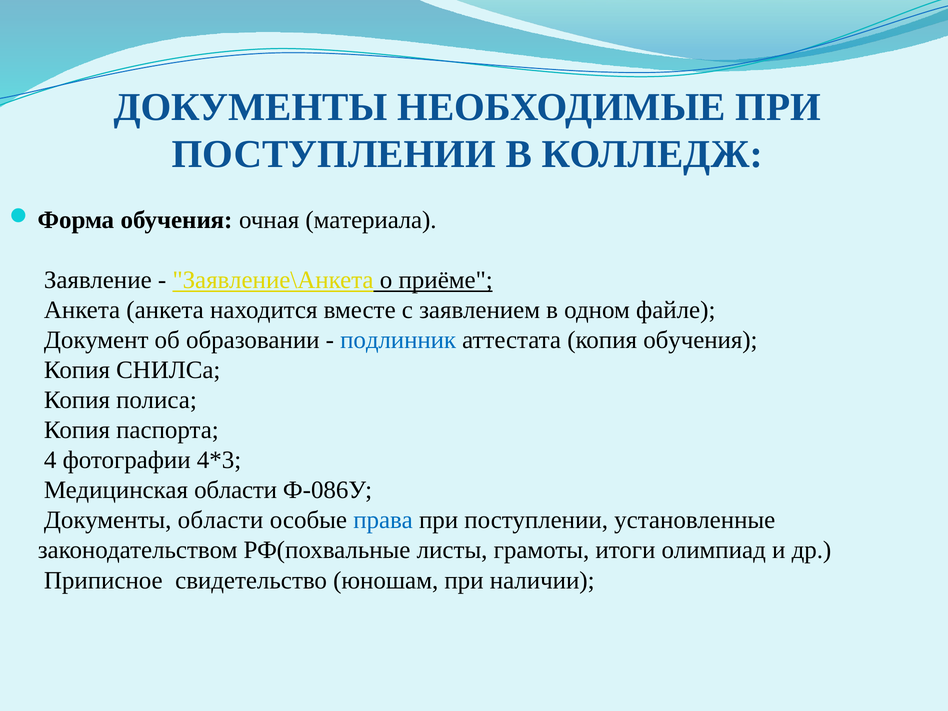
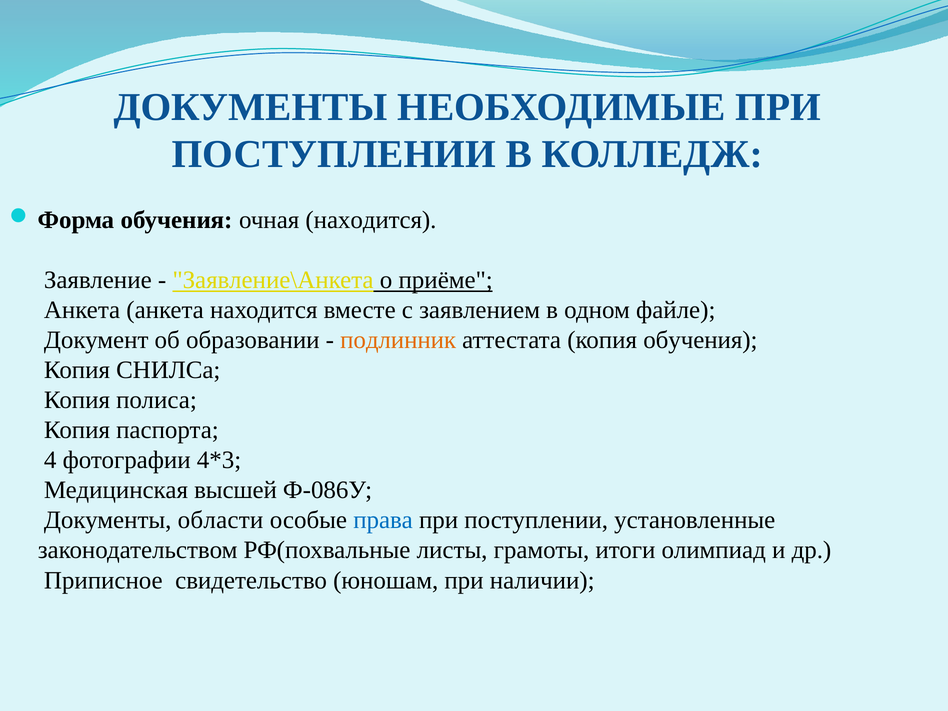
очная материала: материала -> находится
подлинник colour: blue -> orange
Медицинская области: области -> высшей
